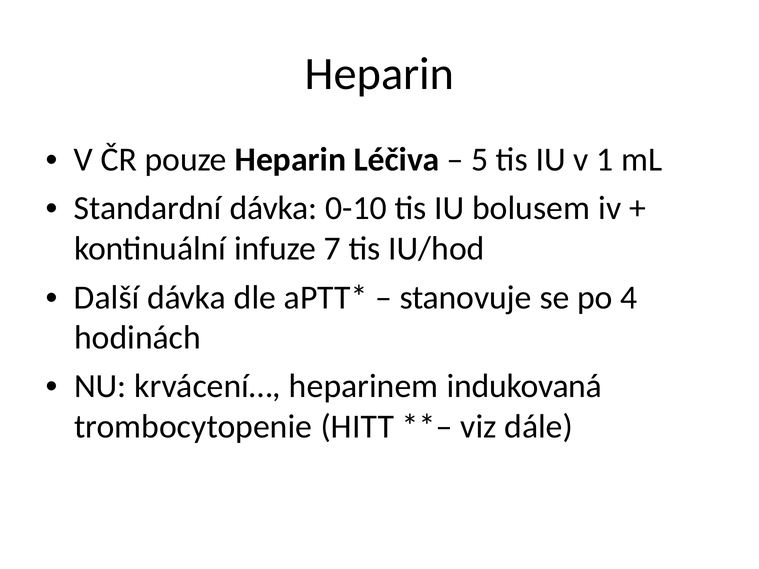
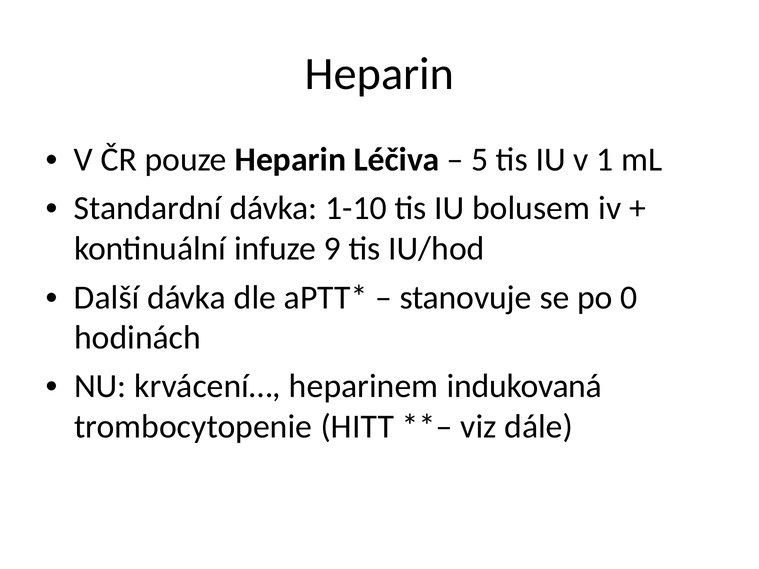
0-10: 0-10 -> 1-10
7: 7 -> 9
4: 4 -> 0
